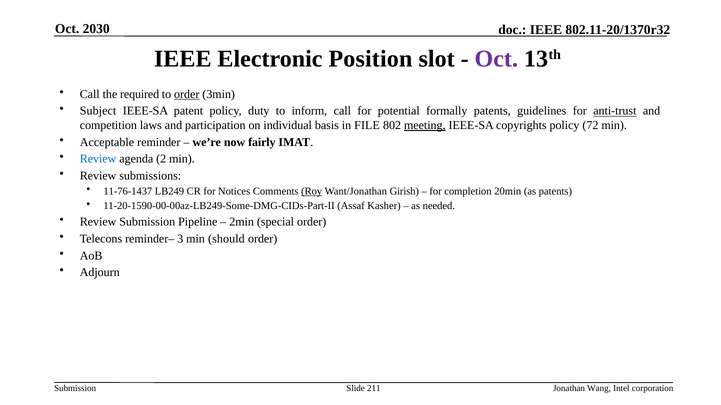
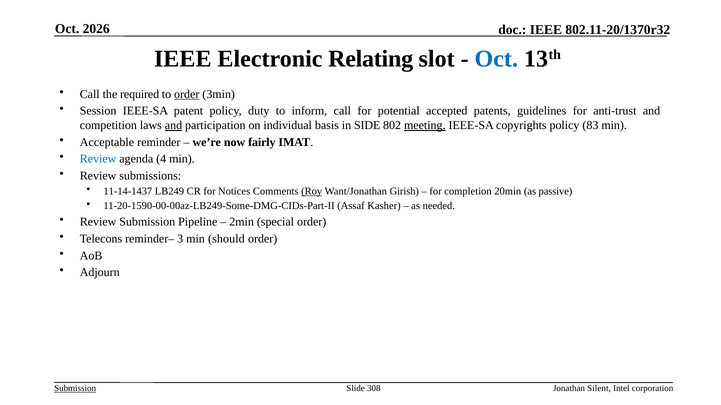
2030: 2030 -> 2026
Position: Position -> Relating
Oct at (496, 59) colour: purple -> blue
Subject: Subject -> Session
formally: formally -> accepted
anti-trust underline: present -> none
and at (173, 126) underline: none -> present
FILE: FILE -> SIDE
72: 72 -> 83
2: 2 -> 4
11-76-1437: 11-76-1437 -> 11-14-1437
as patents: patents -> passive
Submission at (75, 389) underline: none -> present
211: 211 -> 308
Wang: Wang -> Silent
